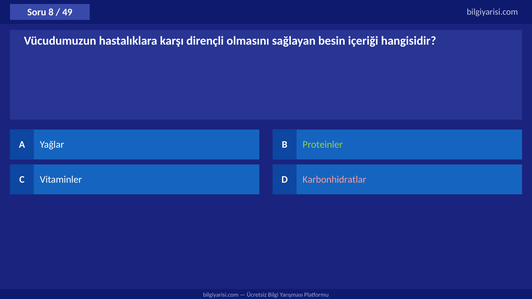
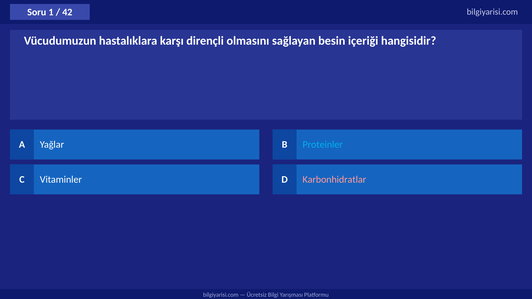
8: 8 -> 1
49: 49 -> 42
Proteinler colour: light green -> light blue
